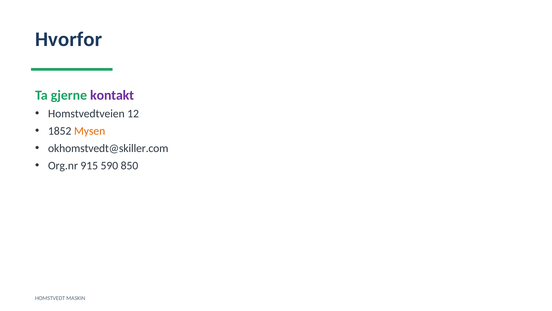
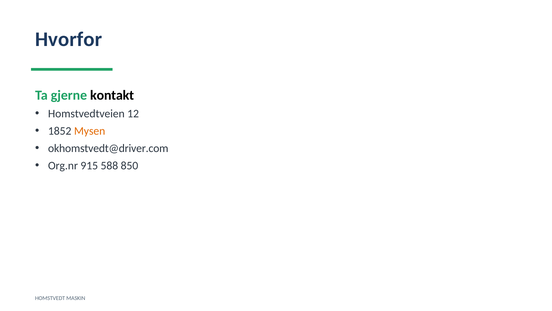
kontakt colour: purple -> black
okhomstvedt@skiller.com: okhomstvedt@skiller.com -> okhomstvedt@driver.com
590: 590 -> 588
